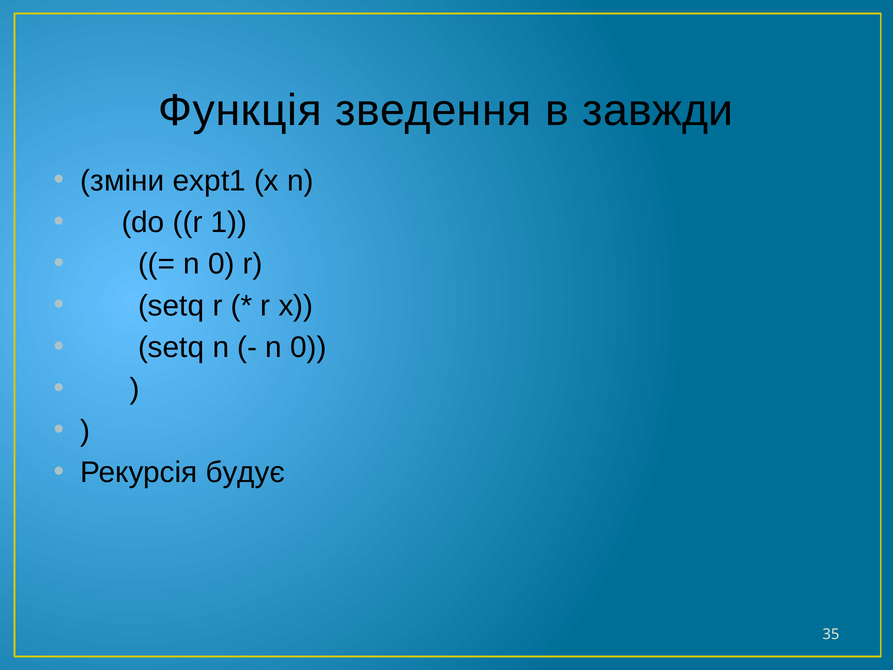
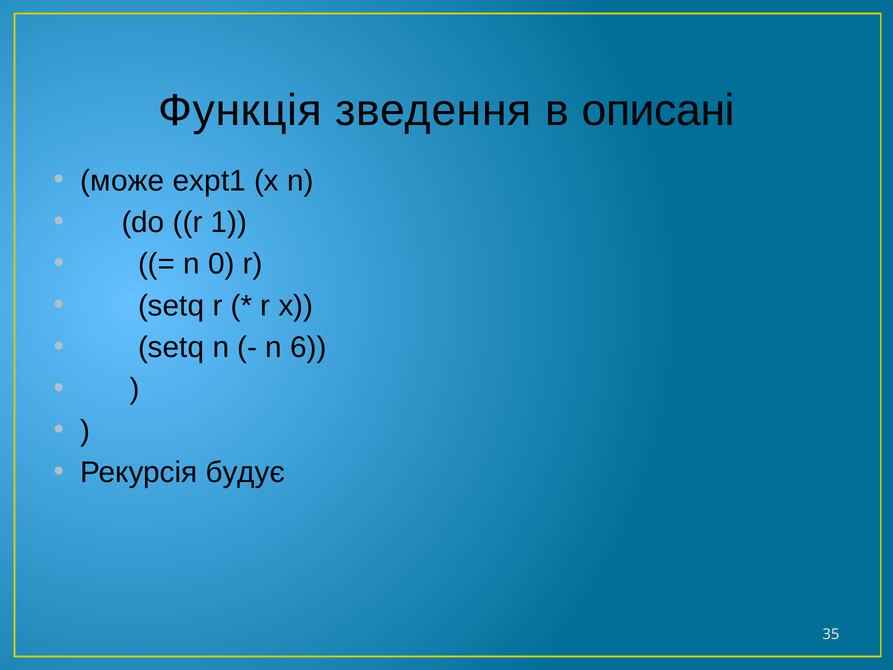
завжди: завжди -> описані
зміни: зміни -> може
0 at (308, 347): 0 -> 6
